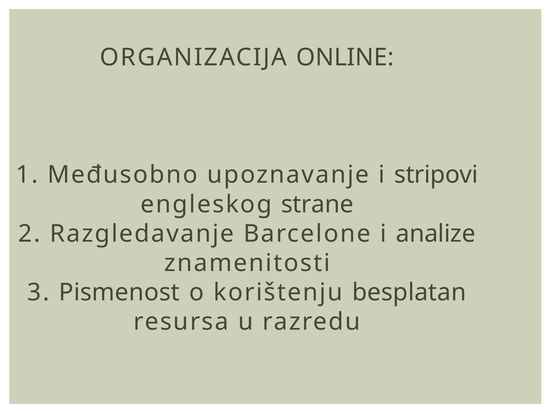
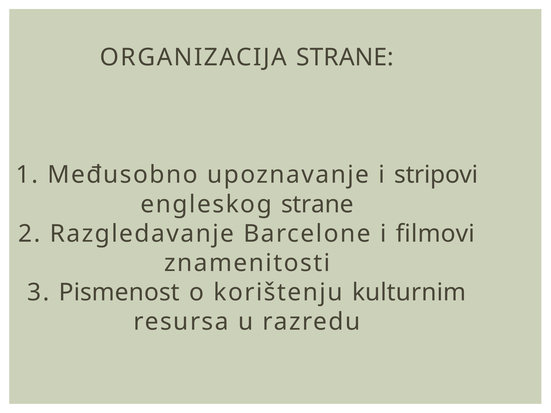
ORGANIZACIJA ONLINE: ONLINE -> STRANE
analize: analize -> filmovi
besplatan: besplatan -> kulturnim
